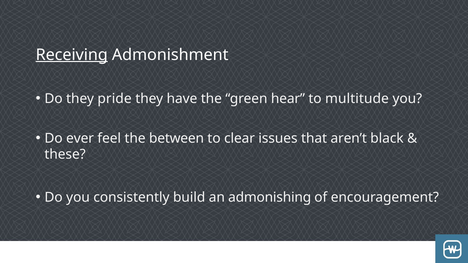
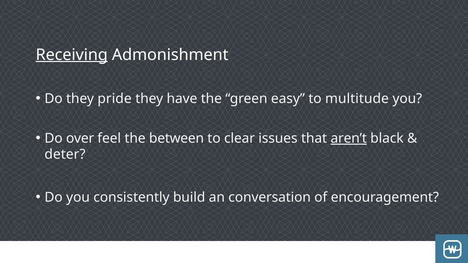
hear: hear -> easy
ever: ever -> over
aren’t underline: none -> present
these: these -> deter
admonishing: admonishing -> conversation
